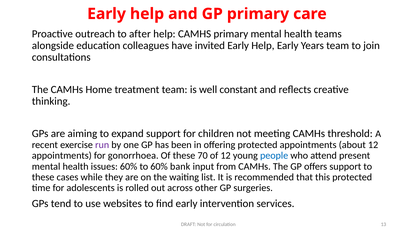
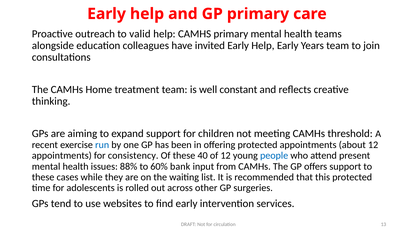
after: after -> valid
run colour: purple -> blue
gonorrhoea: gonorrhoea -> consistency
70: 70 -> 40
issues 60%: 60% -> 88%
